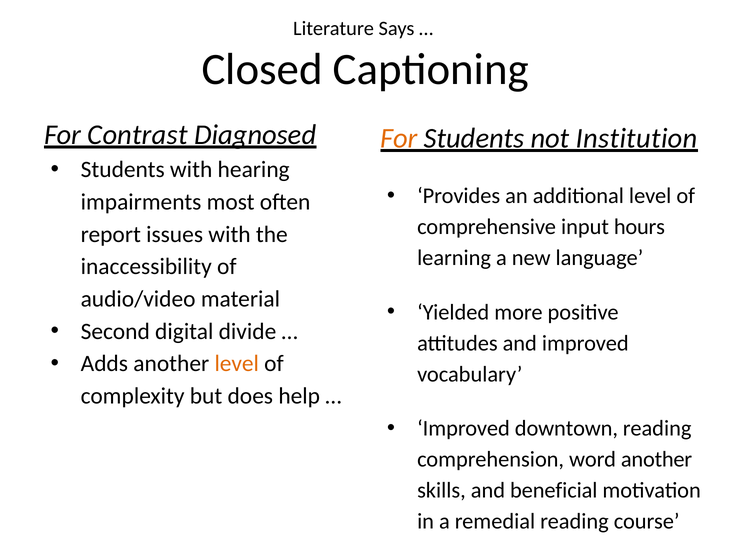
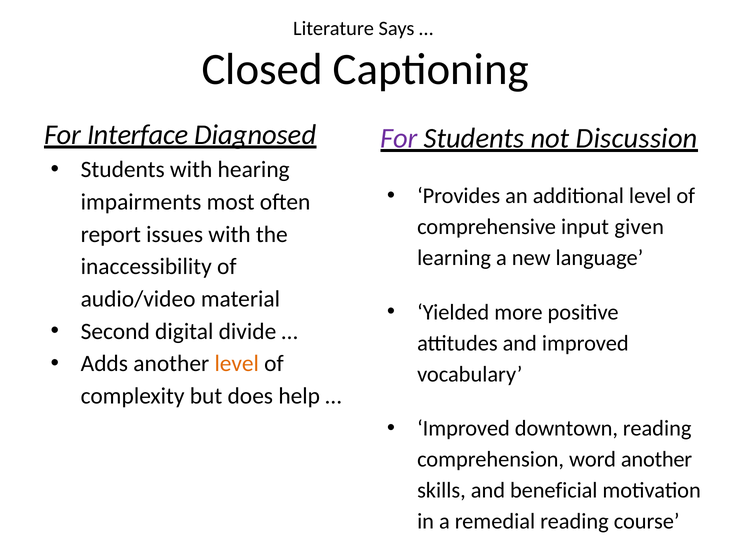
Contrast: Contrast -> Interface
For at (399, 138) colour: orange -> purple
Institution: Institution -> Discussion
hours: hours -> given
